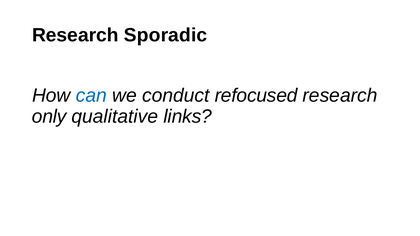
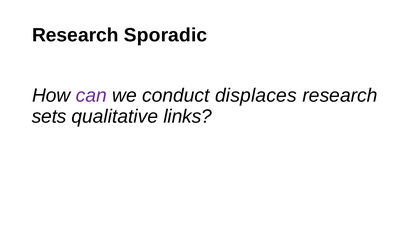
can colour: blue -> purple
refocused: refocused -> displaces
only: only -> sets
